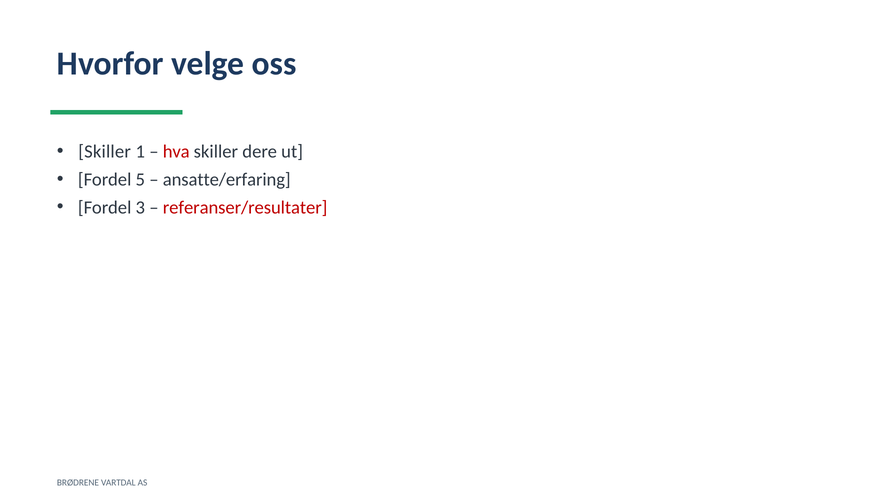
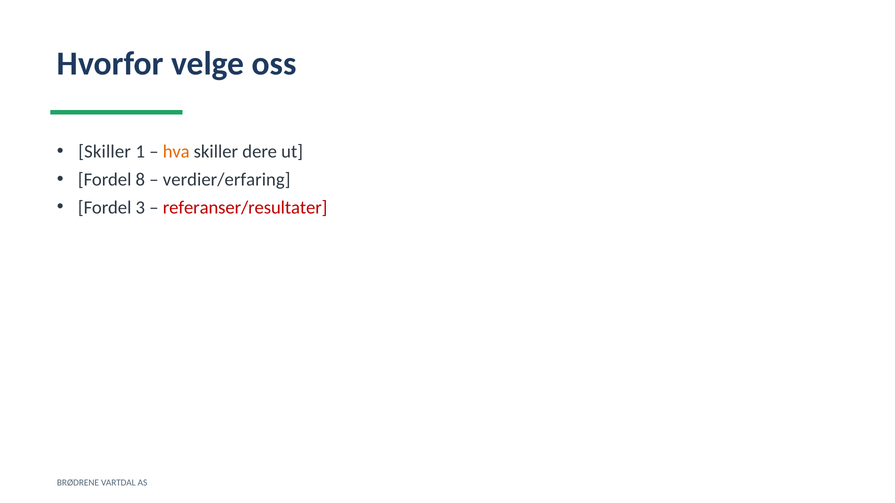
hva colour: red -> orange
5: 5 -> 8
ansatte/erfaring: ansatte/erfaring -> verdier/erfaring
